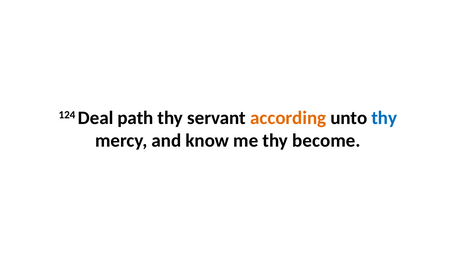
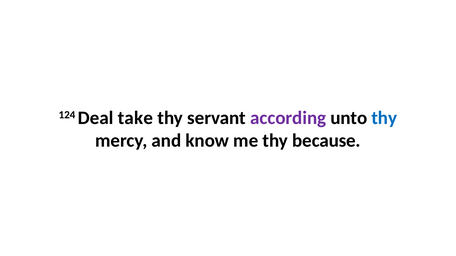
path: path -> take
according colour: orange -> purple
become: become -> because
